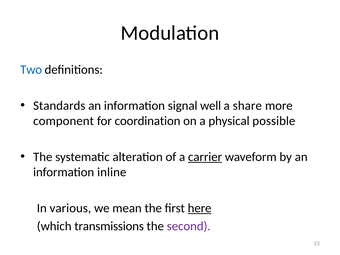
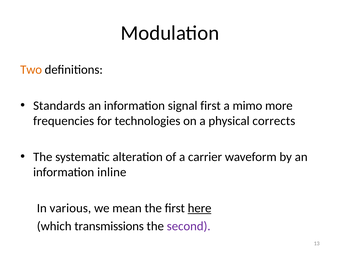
Two colour: blue -> orange
signal well: well -> first
share: share -> mimo
component: component -> frequencies
coordination: coordination -> technologies
possible: possible -> corrects
carrier underline: present -> none
